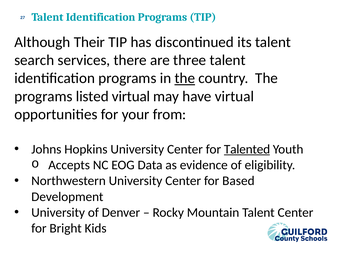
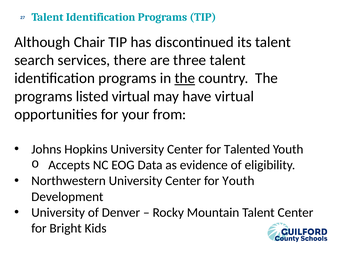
Their: Their -> Chair
Talented underline: present -> none
for Based: Based -> Youth
